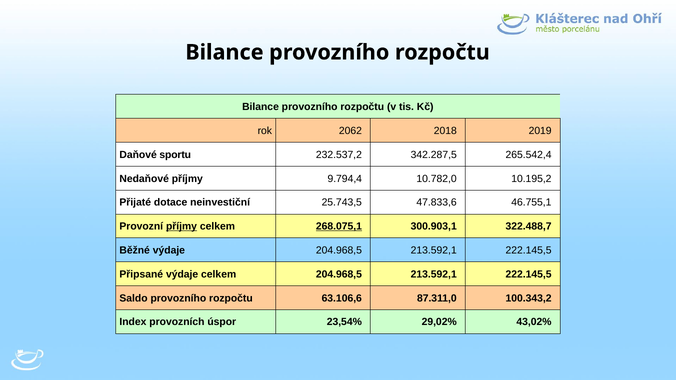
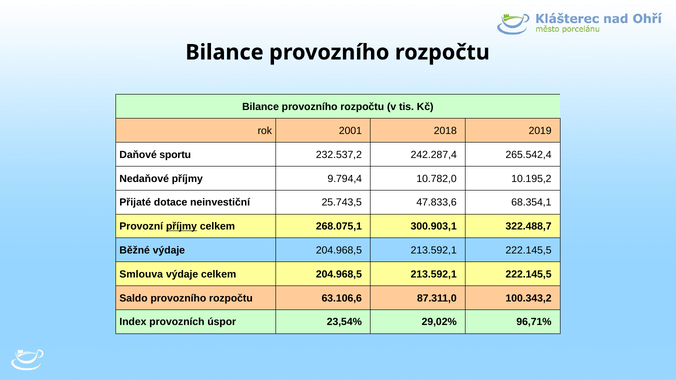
2062: 2062 -> 2001
342.287,5: 342.287,5 -> 242.287,4
46.755,1: 46.755,1 -> 68.354,1
268.075,1 underline: present -> none
Připsané: Připsané -> Smlouva
43,02%: 43,02% -> 96,71%
